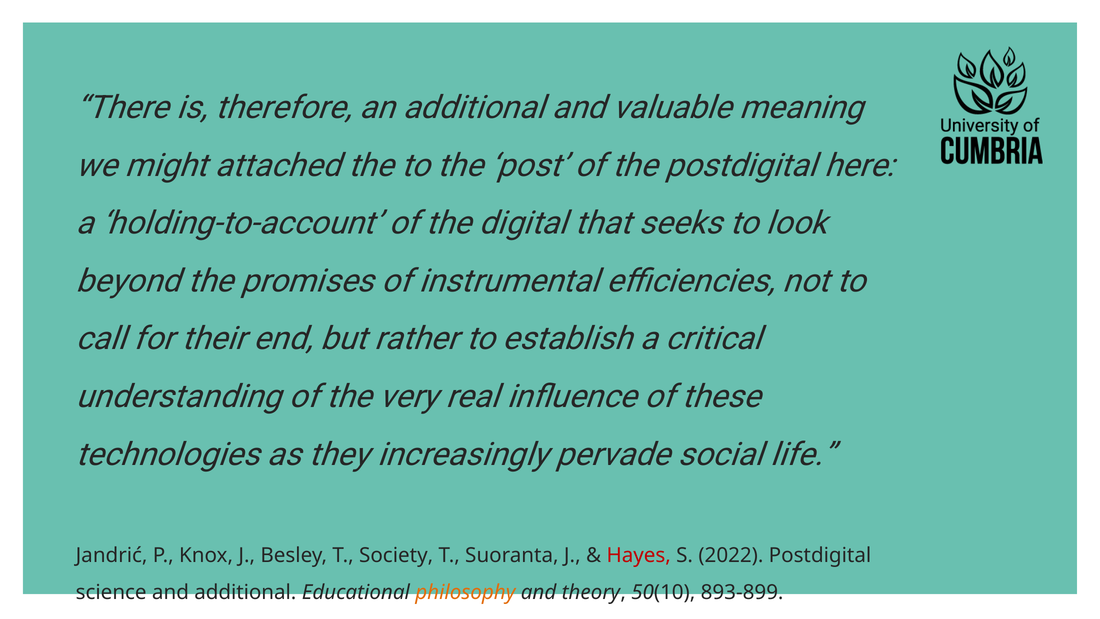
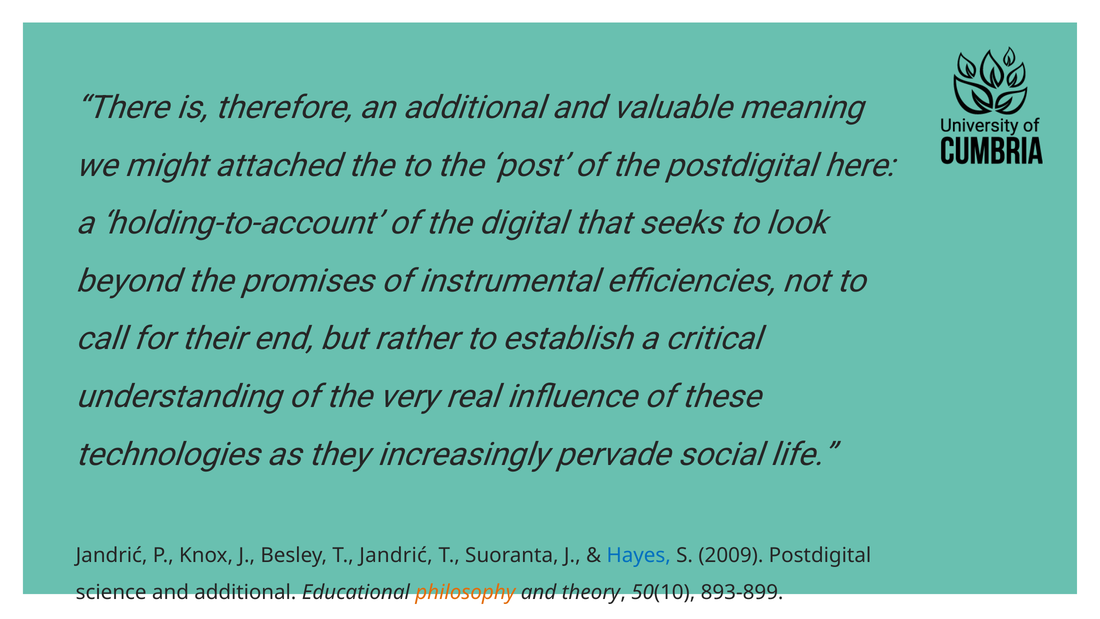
T Society: Society -> Jandrić
Hayes colour: red -> blue
2022: 2022 -> 2009
